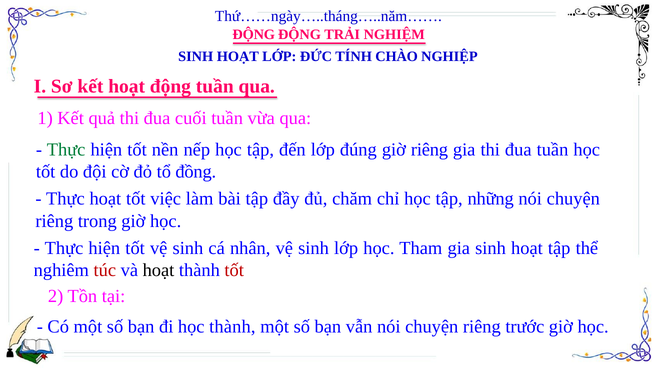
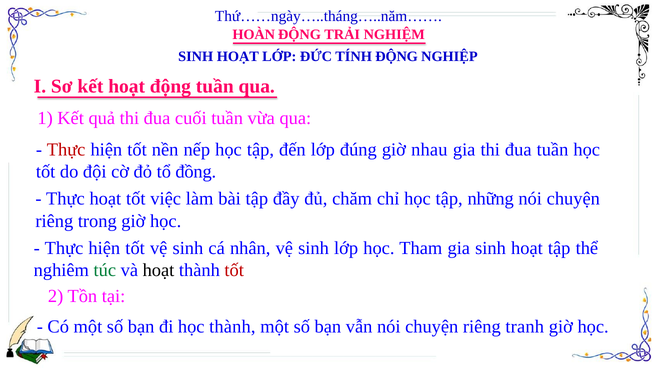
ĐỘNG at (254, 35): ĐỘNG -> HOÀN
TÍNH CHÀO: CHÀO -> ĐỘNG
Thực at (66, 150) colour: green -> red
giờ riêng: riêng -> nhau
túc colour: red -> green
trước: trước -> tranh
